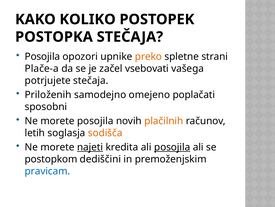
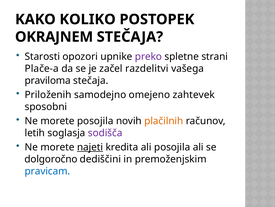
POSTOPKA: POSTOPKA -> OKRAJNEM
Posojila at (42, 56): Posojila -> Starosti
preko colour: orange -> purple
vsebovati: vsebovati -> razdelitvi
potrjujete: potrjujete -> praviloma
poplačati: poplačati -> zahtevek
sodišča colour: orange -> purple
posojila at (172, 147) underline: present -> none
postopkom: postopkom -> dolgoročno
